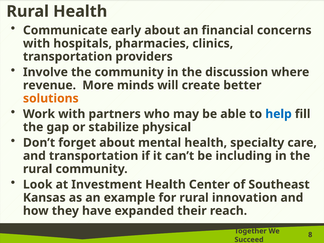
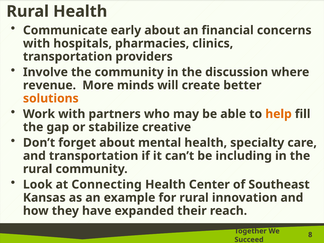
help colour: blue -> orange
physical: physical -> creative
Investment: Investment -> Connecting
